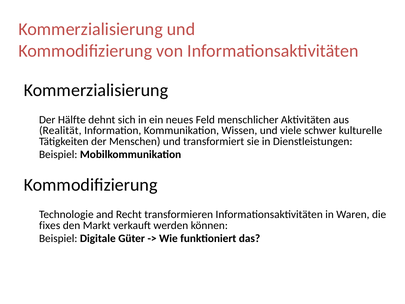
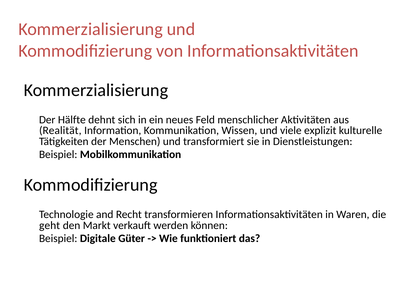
schwer: schwer -> explizit
fixes: fixes -> geht
